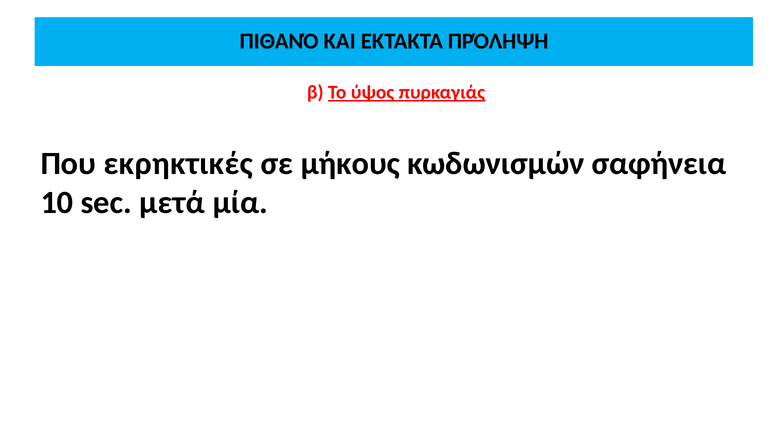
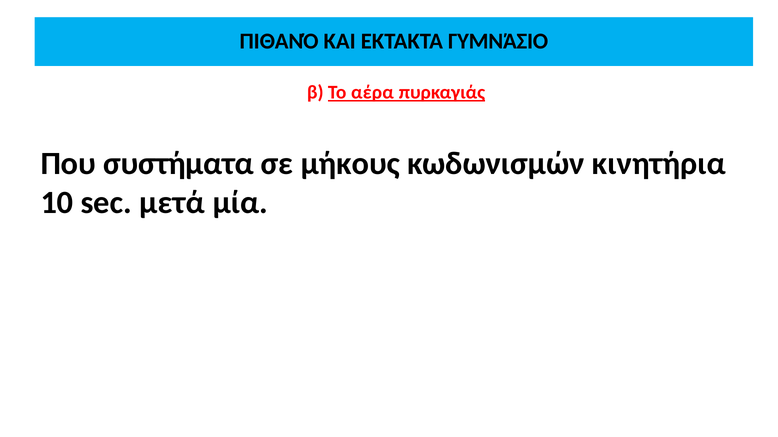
ΠΡΌΛΗΨΗ: ΠΡΌΛΗΨΗ -> ΓΥΜΝΆΣΙΟ
ύψος: ύψος -> αέρα
εκρηκτικές: εκρηκτικές -> συστήματα
σαφήνεια: σαφήνεια -> κινητήρια
